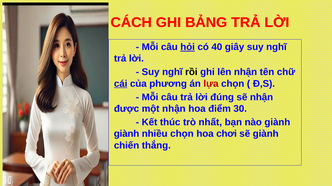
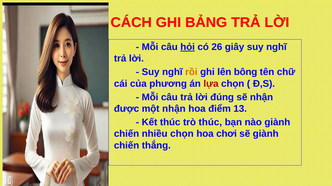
40: 40 -> 26
rồi colour: black -> orange
lên nhận: nhận -> bông
cái underline: present -> none
30: 30 -> 13
trò nhất: nhất -> thúc
giành at (127, 134): giành -> chiến
